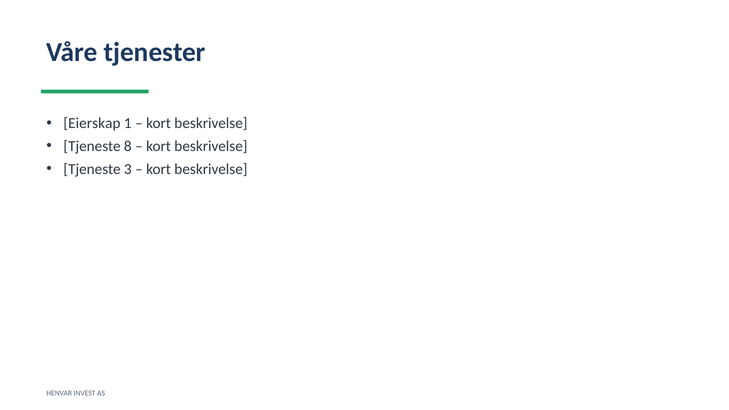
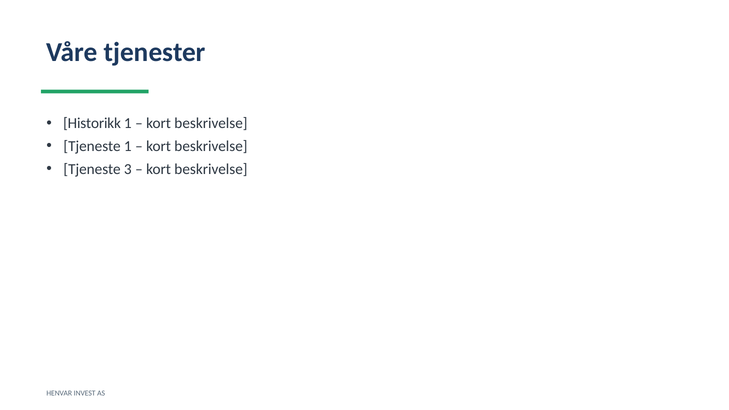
Eierskap: Eierskap -> Historikk
Tjeneste 8: 8 -> 1
